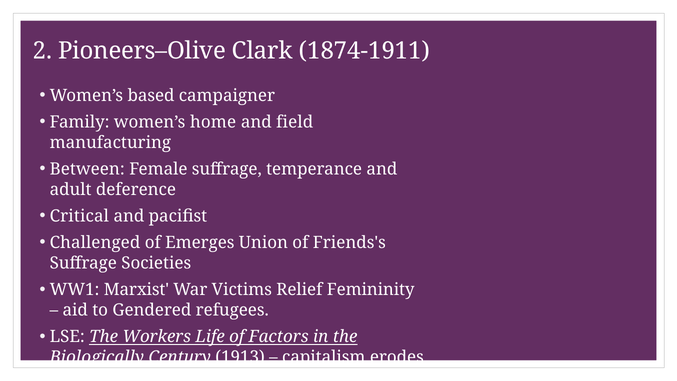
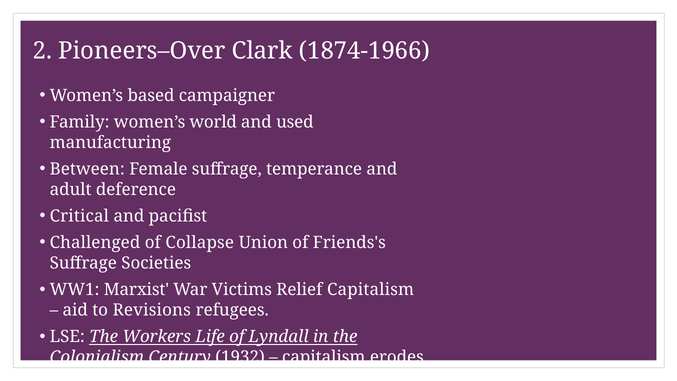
Pioneers–Olive: Pioneers–Olive -> Pioneers–Over
1874-1911: 1874-1911 -> 1874-1966
home: home -> world
field: field -> used
Emerges: Emerges -> Collapse
Relief Femininity: Femininity -> Capitalism
Gendered: Gendered -> Revisions
Factors: Factors -> Lyndall
Biologically: Biologically -> Colonialism
1913: 1913 -> 1932
